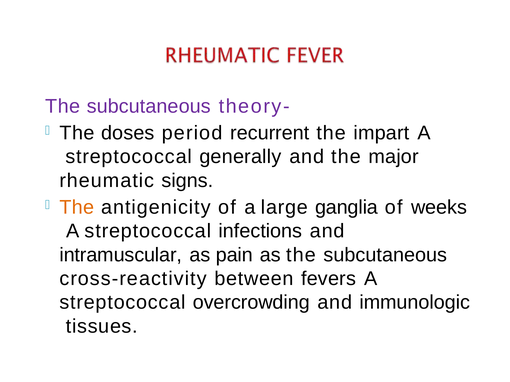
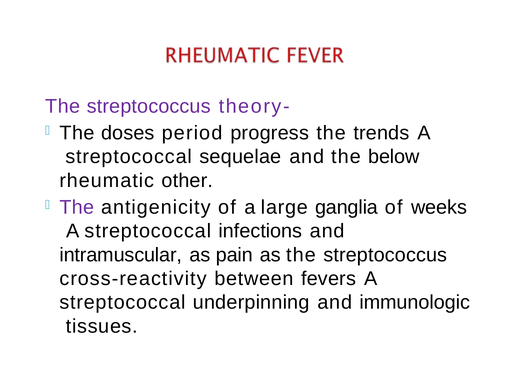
subcutaneous at (149, 107): subcutaneous -> streptococcus
recurrent: recurrent -> progress
impart: impart -> trends
generally: generally -> sequelae
major: major -> below
signs: signs -> other
The at (77, 208) colour: orange -> purple
as the subcutaneous: subcutaneous -> streptococcus
overcrowding: overcrowding -> underpinning
